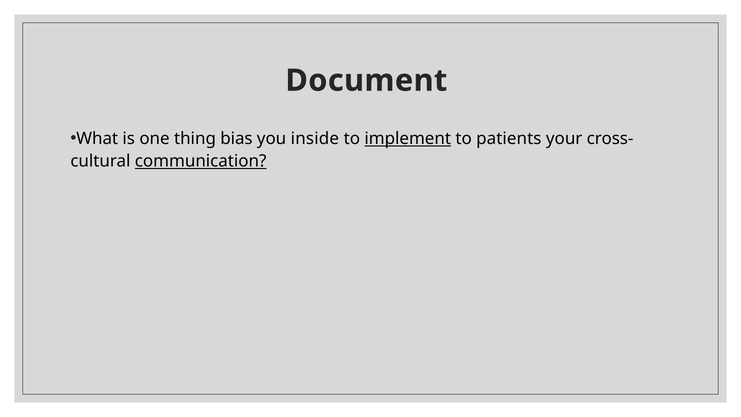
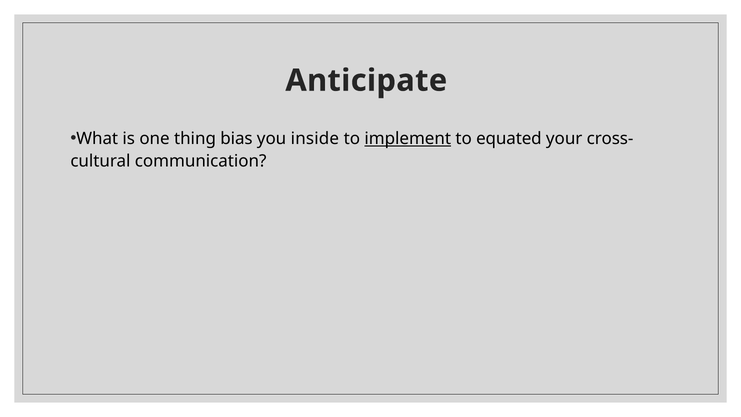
Document: Document -> Anticipate
patients: patients -> equated
communication underline: present -> none
